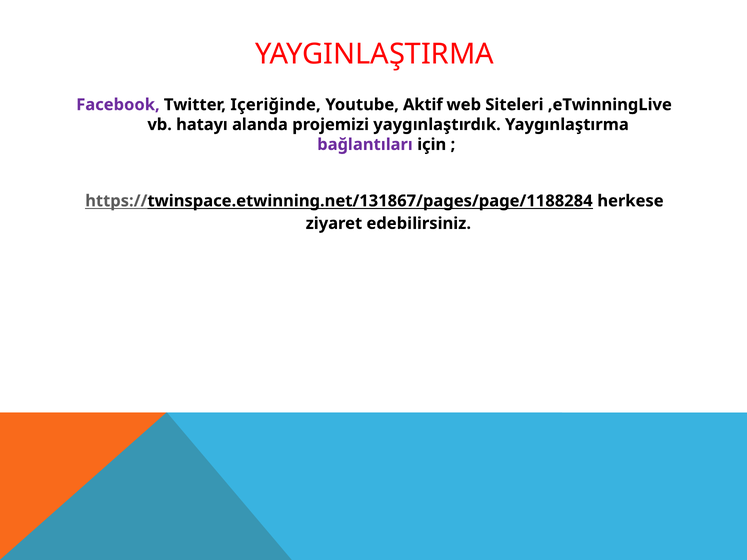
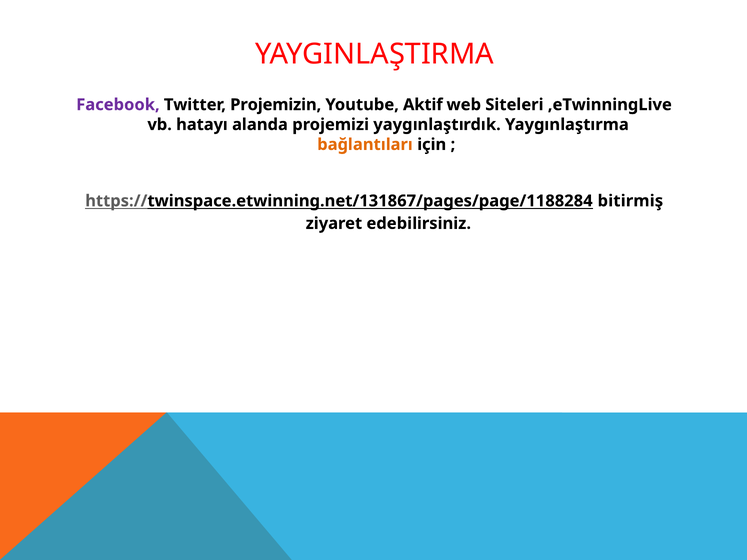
Içeriğinde: Içeriğinde -> Projemizin
bağlantıları colour: purple -> orange
herkese: herkese -> bitirmiş
